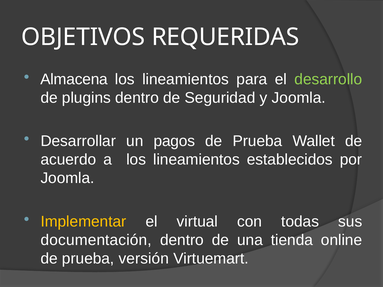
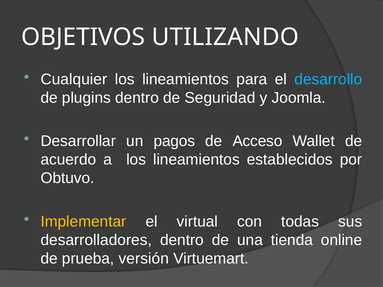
REQUERIDAS: REQUERIDAS -> UTILIZANDO
Almacena: Almacena -> Cualquier
desarrollo colour: light green -> light blue
Prueba at (257, 141): Prueba -> Acceso
Joomla at (68, 178): Joomla -> Obtuvo
documentación: documentación -> desarrolladores
